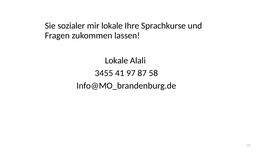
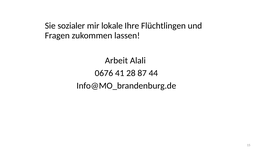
Sprachkurse: Sprachkurse -> Flüchtlingen
Lokale at (116, 61): Lokale -> Arbeit
3455: 3455 -> 0676
97: 97 -> 28
58: 58 -> 44
